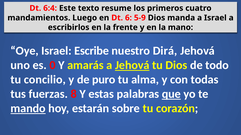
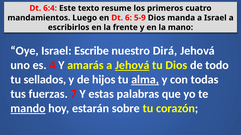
0: 0 -> 4
concilio: concilio -> sellados
puro: puro -> hijos
alma underline: none -> present
8: 8 -> 7
que underline: present -> none
